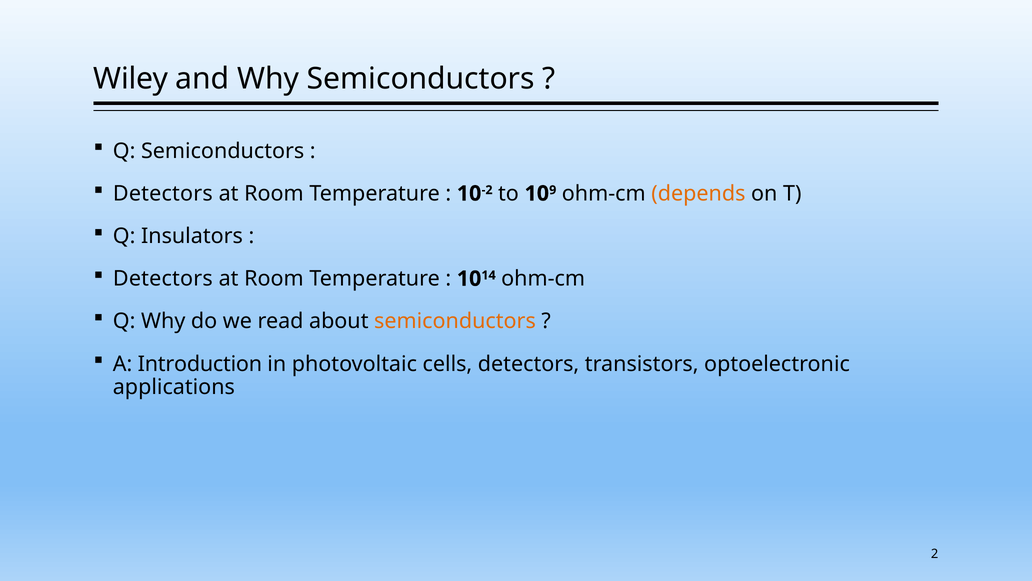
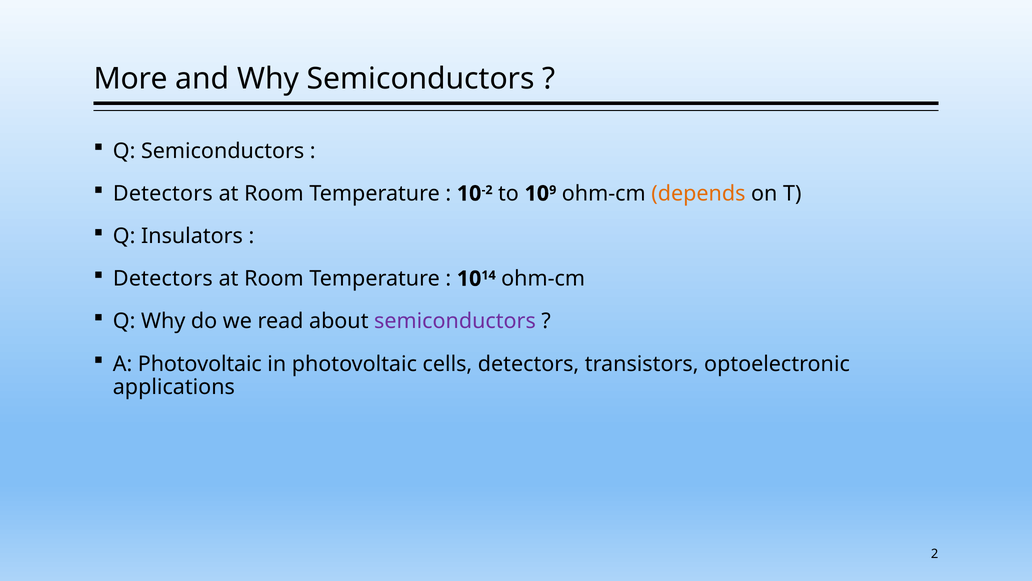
Wiley: Wiley -> More
semiconductors at (455, 321) colour: orange -> purple
A Introduction: Introduction -> Photovoltaic
